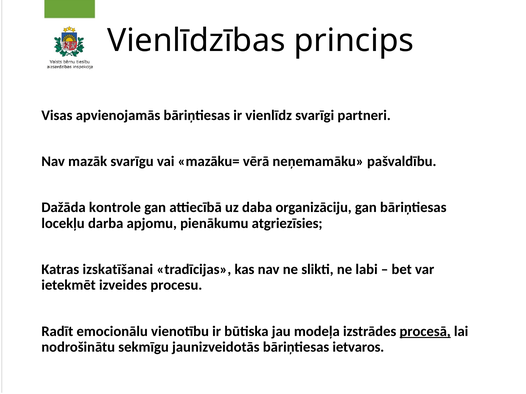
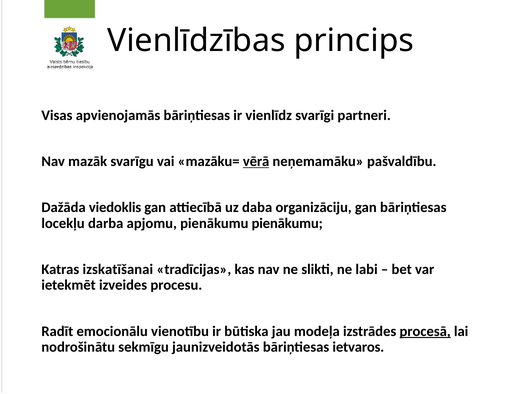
vērā underline: none -> present
kontrole: kontrole -> viedoklis
pienākumu atgriezīsies: atgriezīsies -> pienākumu
